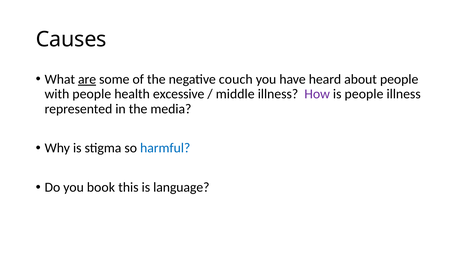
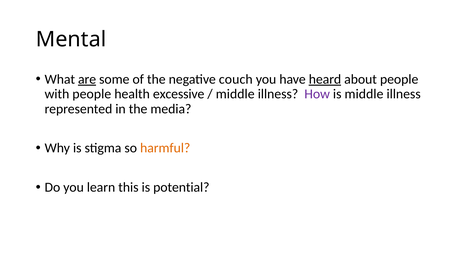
Causes: Causes -> Mental
heard underline: none -> present
is people: people -> middle
harmful colour: blue -> orange
book: book -> learn
language: language -> potential
